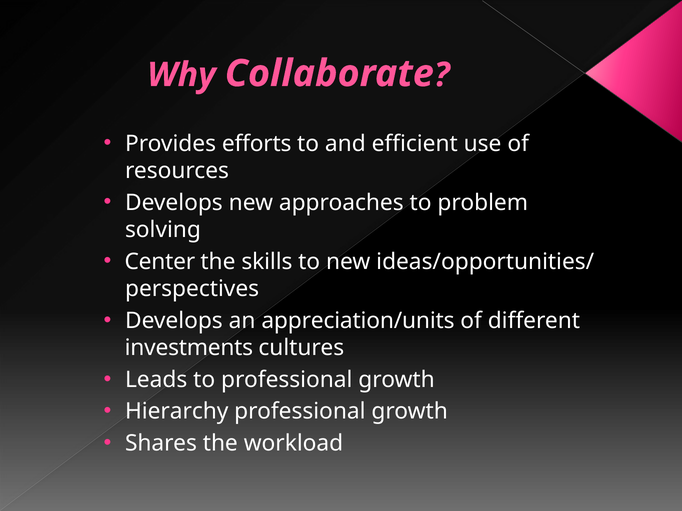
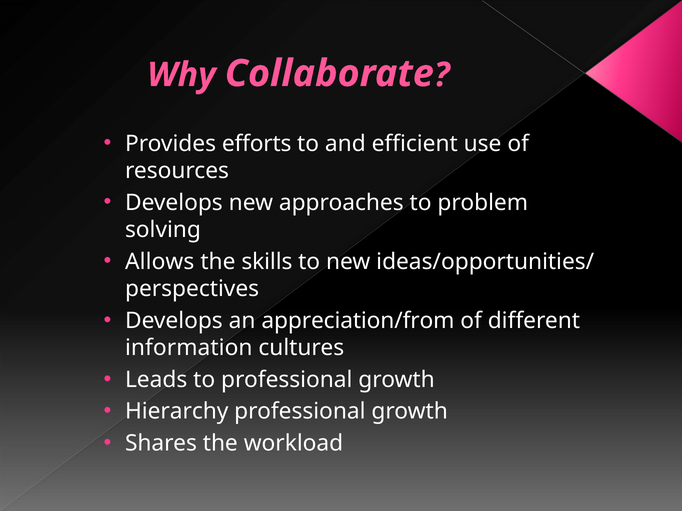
Center: Center -> Allows
appreciation/units: appreciation/units -> appreciation/from
investments: investments -> information
